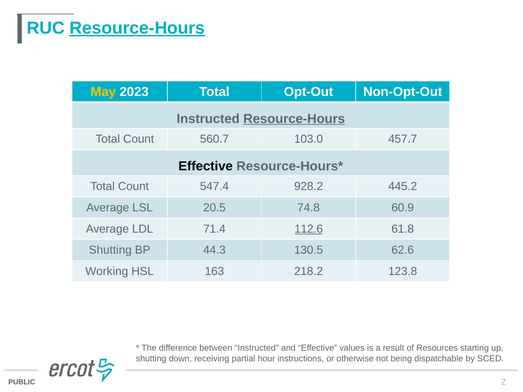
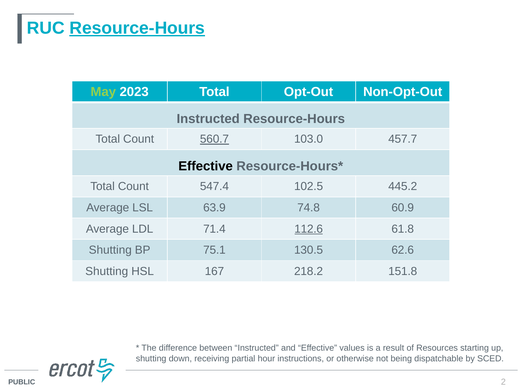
May colour: yellow -> light green
Resource-Hours at (294, 119) underline: present -> none
560.7 underline: none -> present
928.2: 928.2 -> 102.5
20.5: 20.5 -> 63.9
44.3: 44.3 -> 75.1
Working at (107, 271): Working -> Shutting
163: 163 -> 167
123.8: 123.8 -> 151.8
